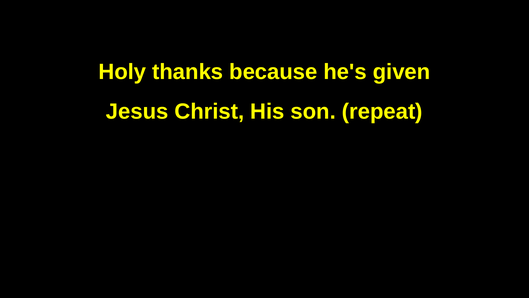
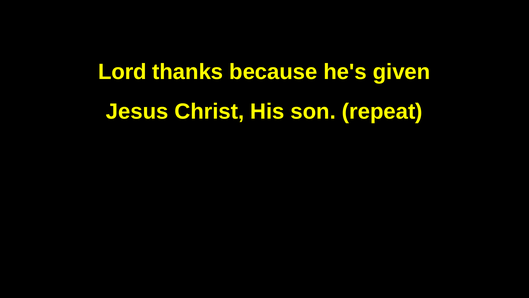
Holy: Holy -> Lord
